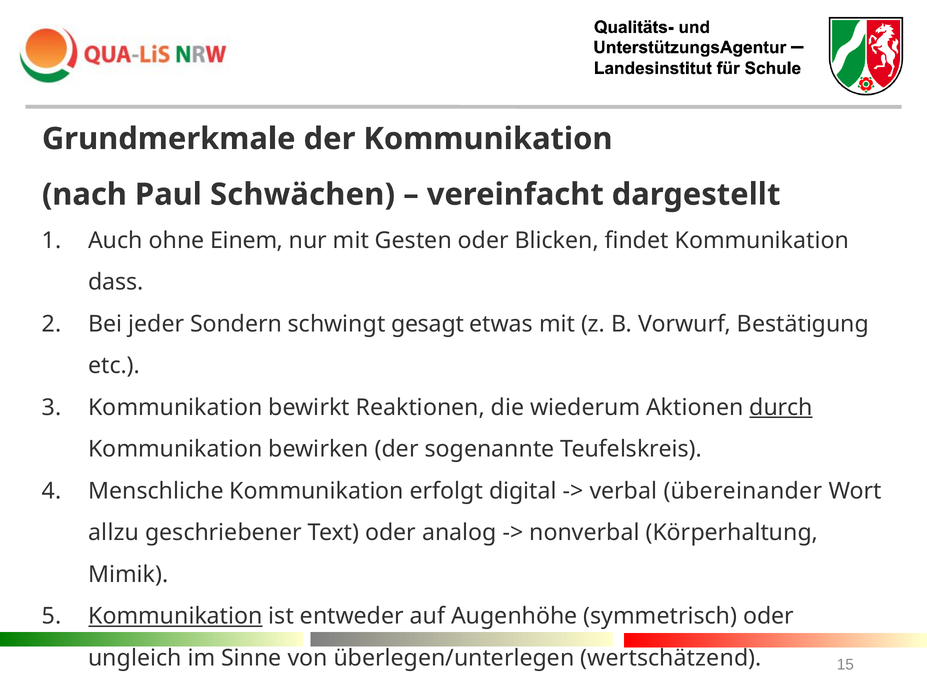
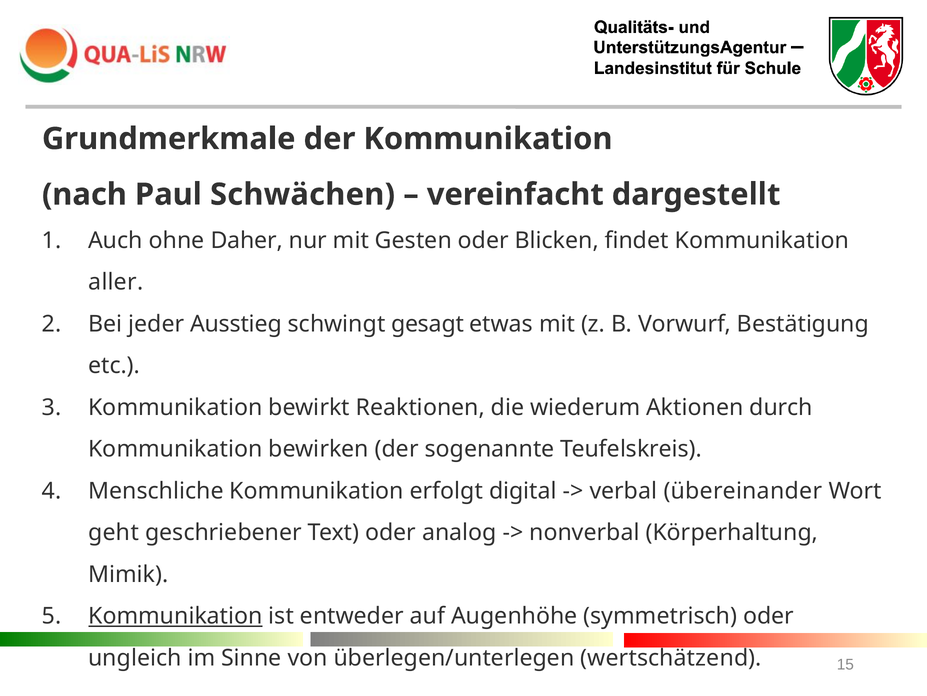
Einem: Einem -> Daher
dass: dass -> aller
Sondern: Sondern -> Ausstieg
durch underline: present -> none
allzu: allzu -> geht
